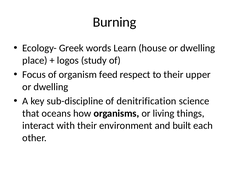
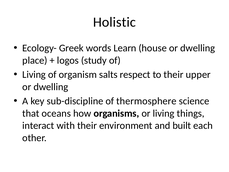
Burning: Burning -> Holistic
Focus at (34, 75): Focus -> Living
feed: feed -> salts
denitrification: denitrification -> thermosphere
